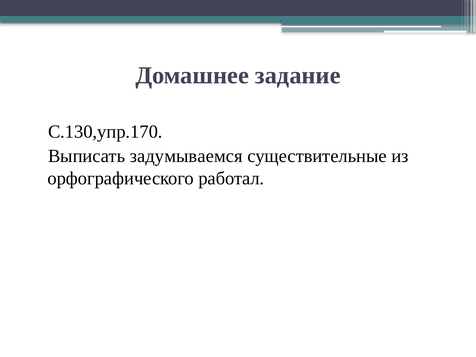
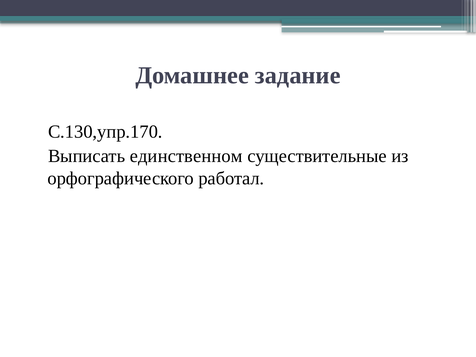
задумываемся: задумываемся -> единственном
